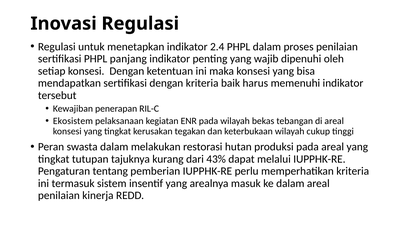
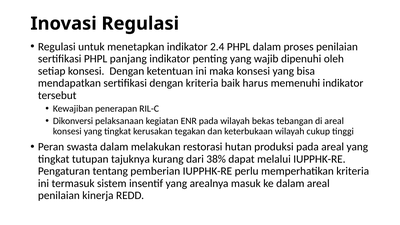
Ekosistem: Ekosistem -> Dikonversi
43%: 43% -> 38%
